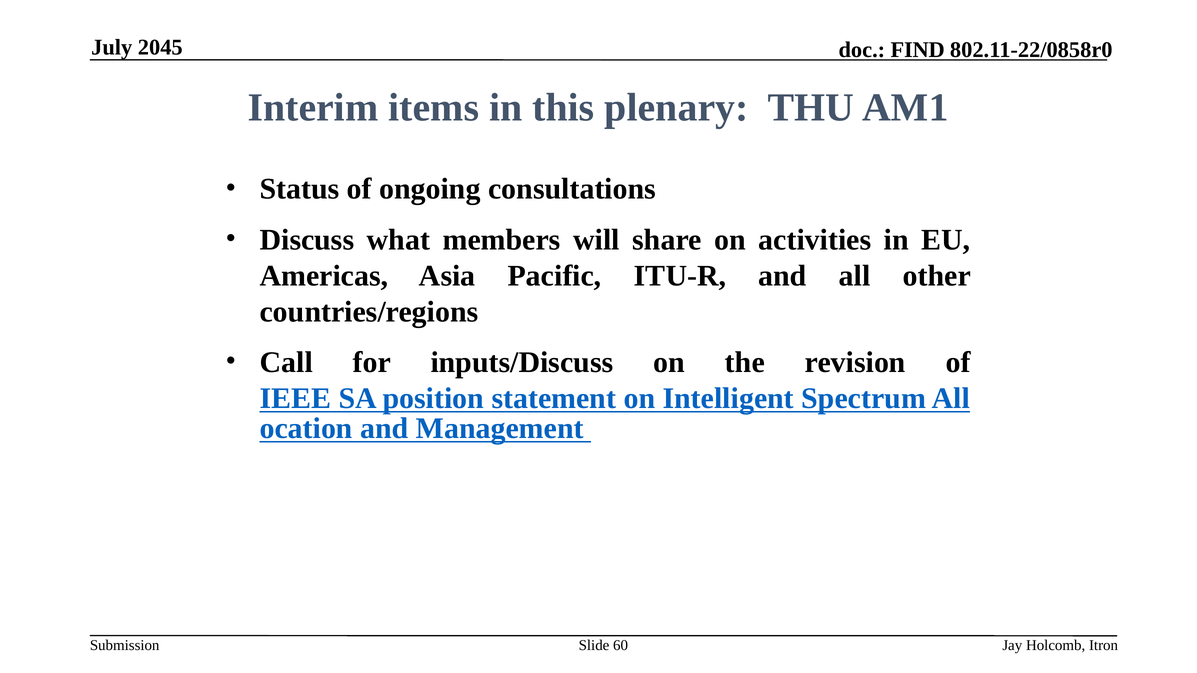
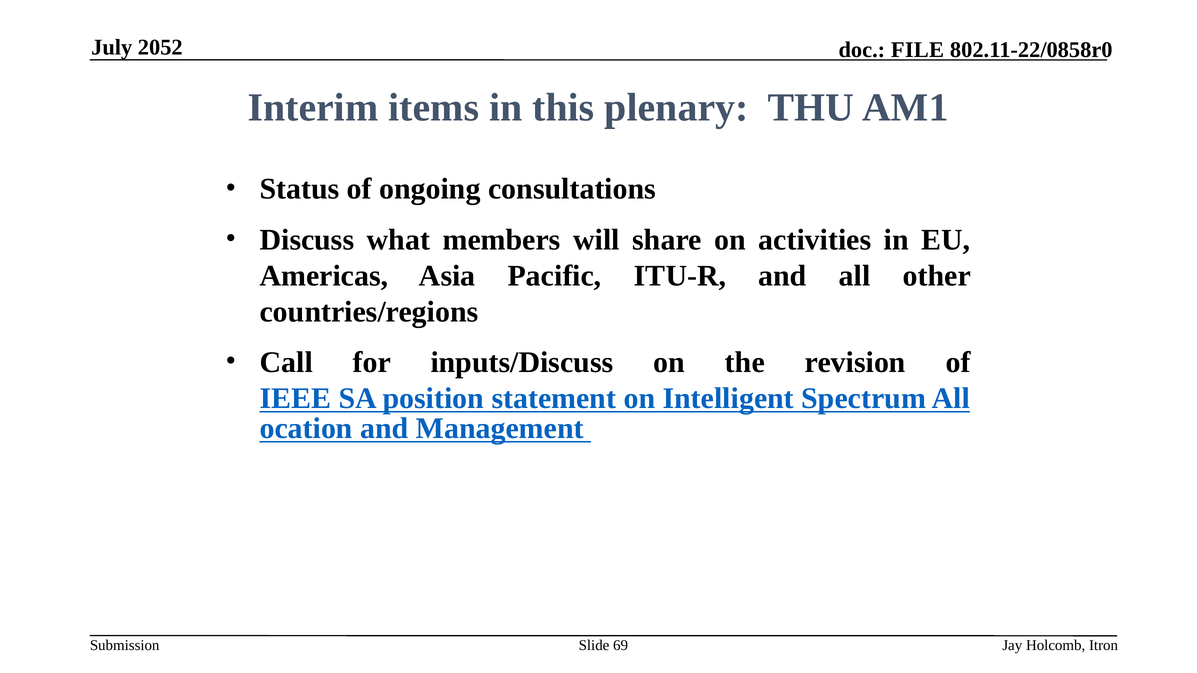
2045: 2045 -> 2052
FIND: FIND -> FILE
60: 60 -> 69
